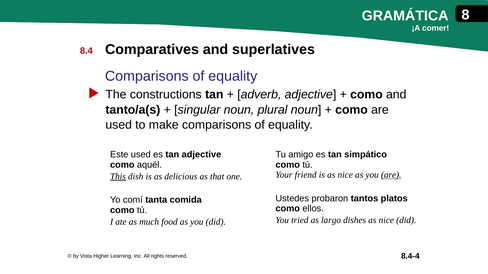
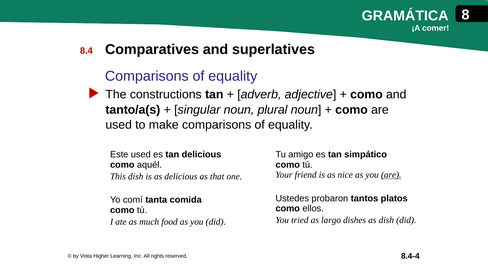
tan adjective: adjective -> delicious
This underline: present -> none
dishes as nice: nice -> dish
